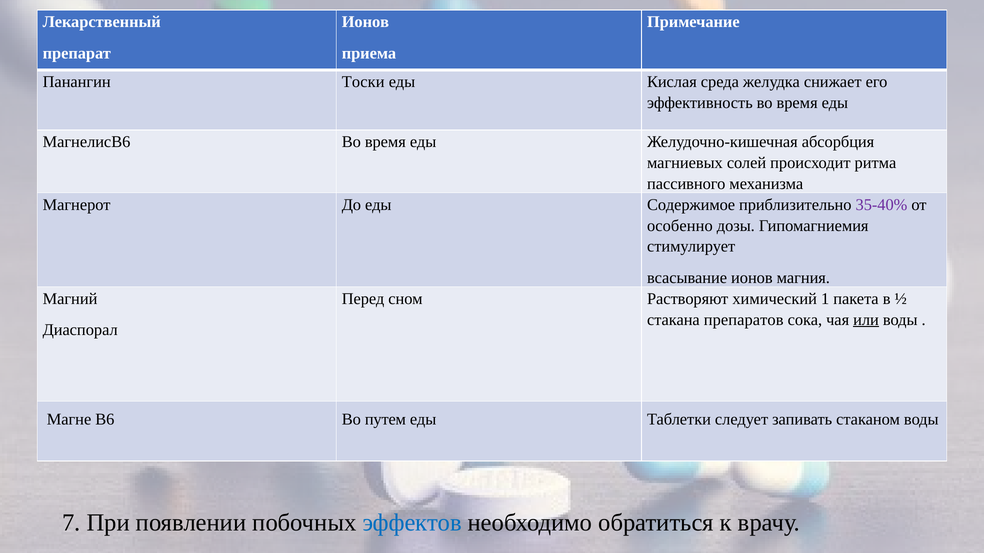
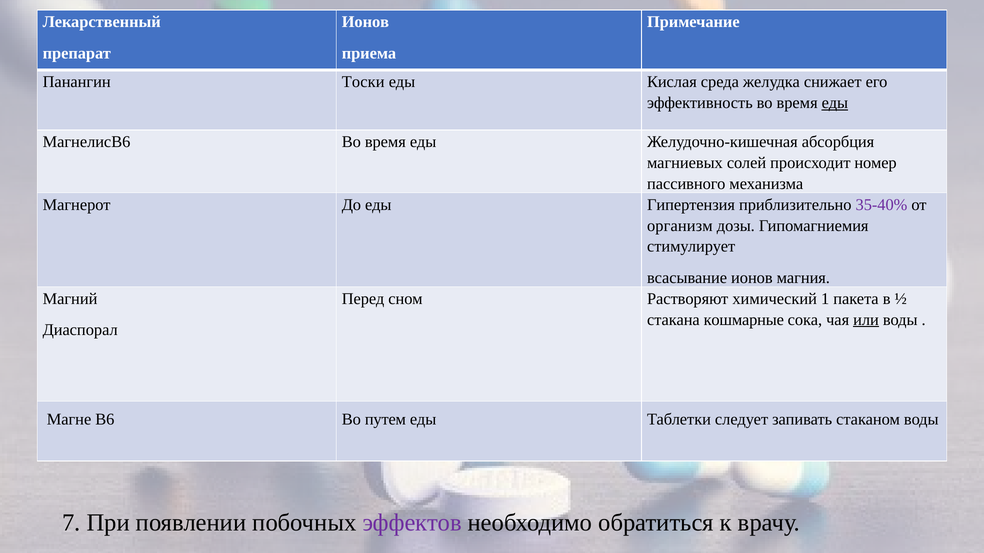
еды at (835, 103) underline: none -> present
ритма: ритма -> номер
Содержимое: Содержимое -> Гипертензия
особенно: особенно -> организм
препаратов: препаратов -> кошмарные
эффектов colour: blue -> purple
